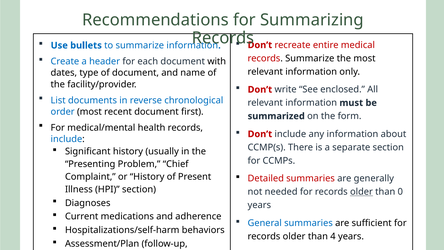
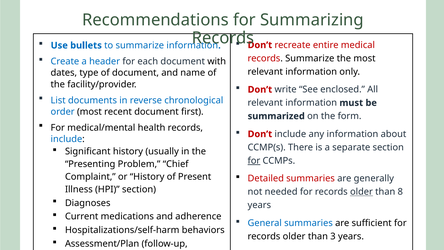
for at (254, 161) underline: none -> present
0: 0 -> 8
4: 4 -> 3
